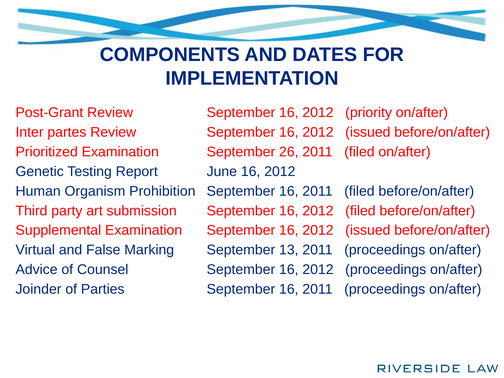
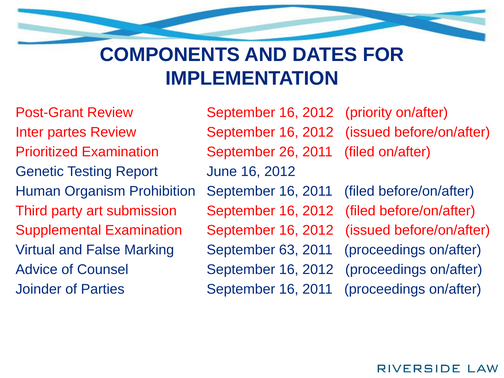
13: 13 -> 63
